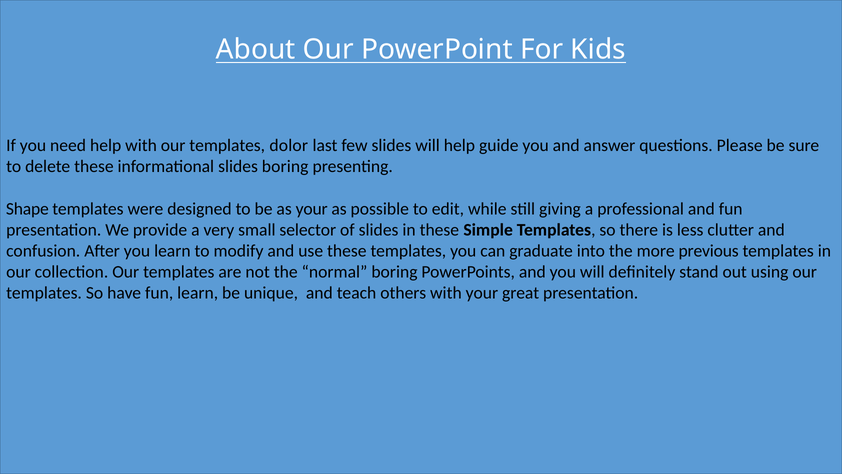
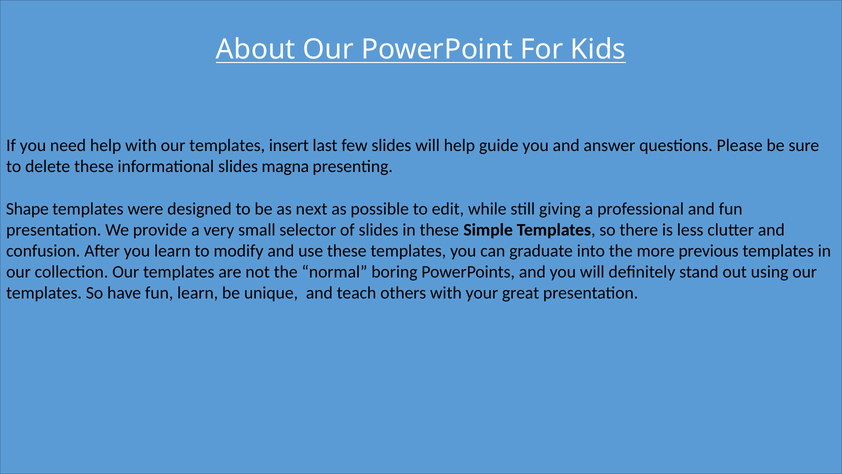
dolor: dolor -> insert
slides boring: boring -> magna
as your: your -> next
